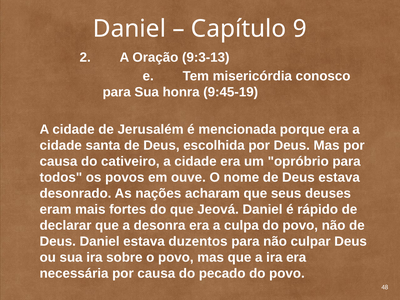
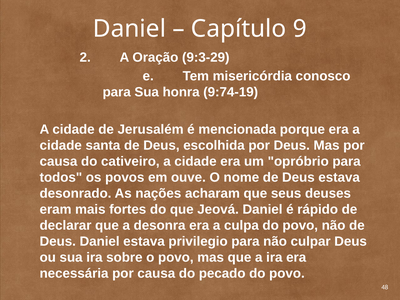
9:3-13: 9:3-13 -> 9:3-29
9:45-19: 9:45-19 -> 9:74-19
duzentos: duzentos -> privilegio
